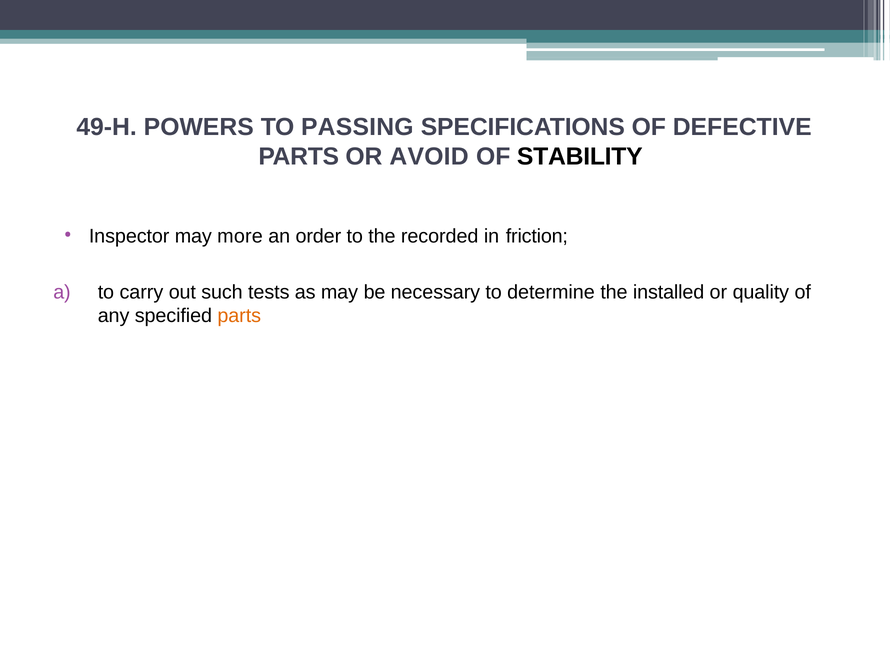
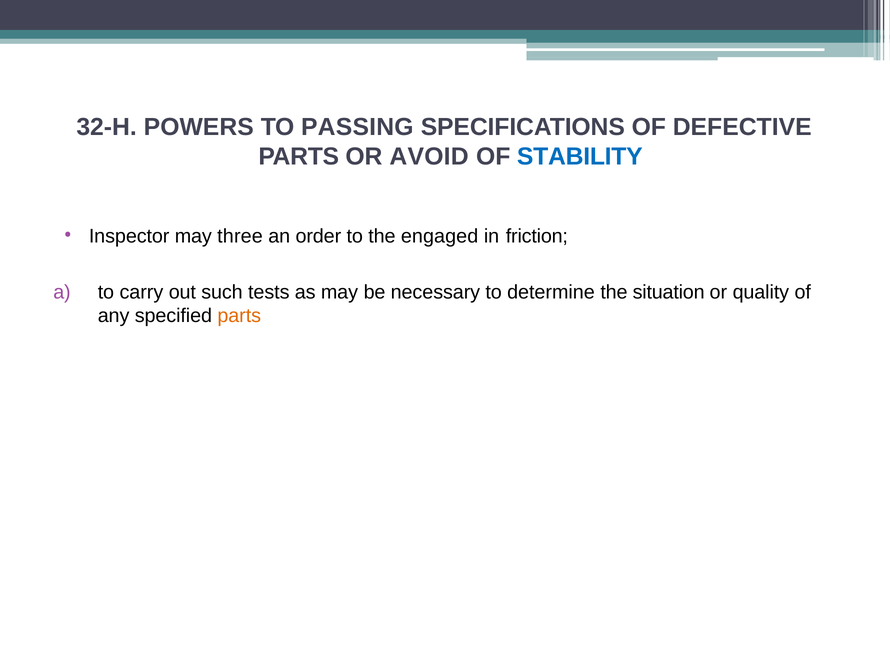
49-H: 49-H -> 32-H
STABILITY colour: black -> blue
more: more -> three
recorded: recorded -> engaged
installed: installed -> situation
